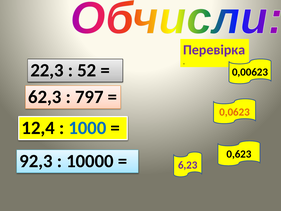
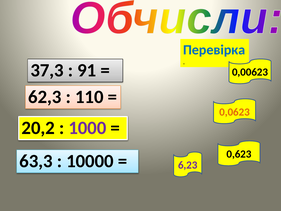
Перевірка colour: purple -> blue
22,3: 22,3 -> 37,3
52: 52 -> 91
797: 797 -> 110
12,4: 12,4 -> 20,2
1000 colour: blue -> purple
92,3: 92,3 -> 63,3
